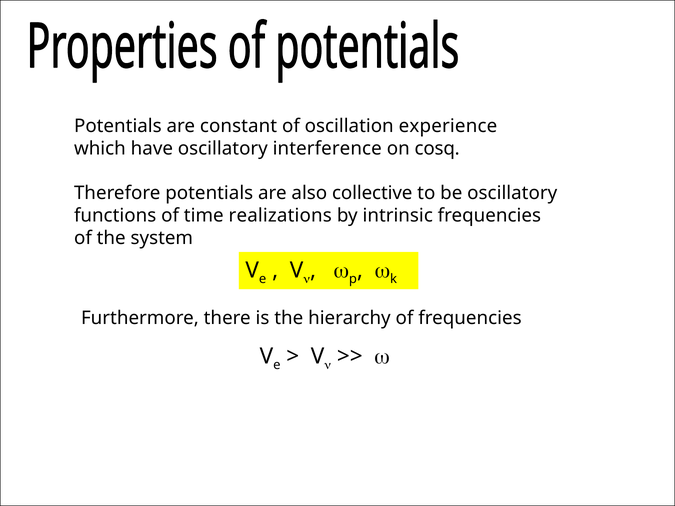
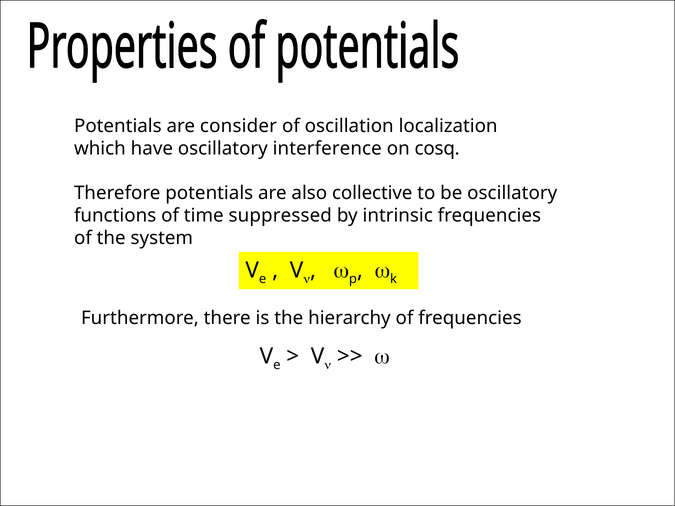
constant: constant -> consider
experience: experience -> localization
realizations: realizations -> suppressed
